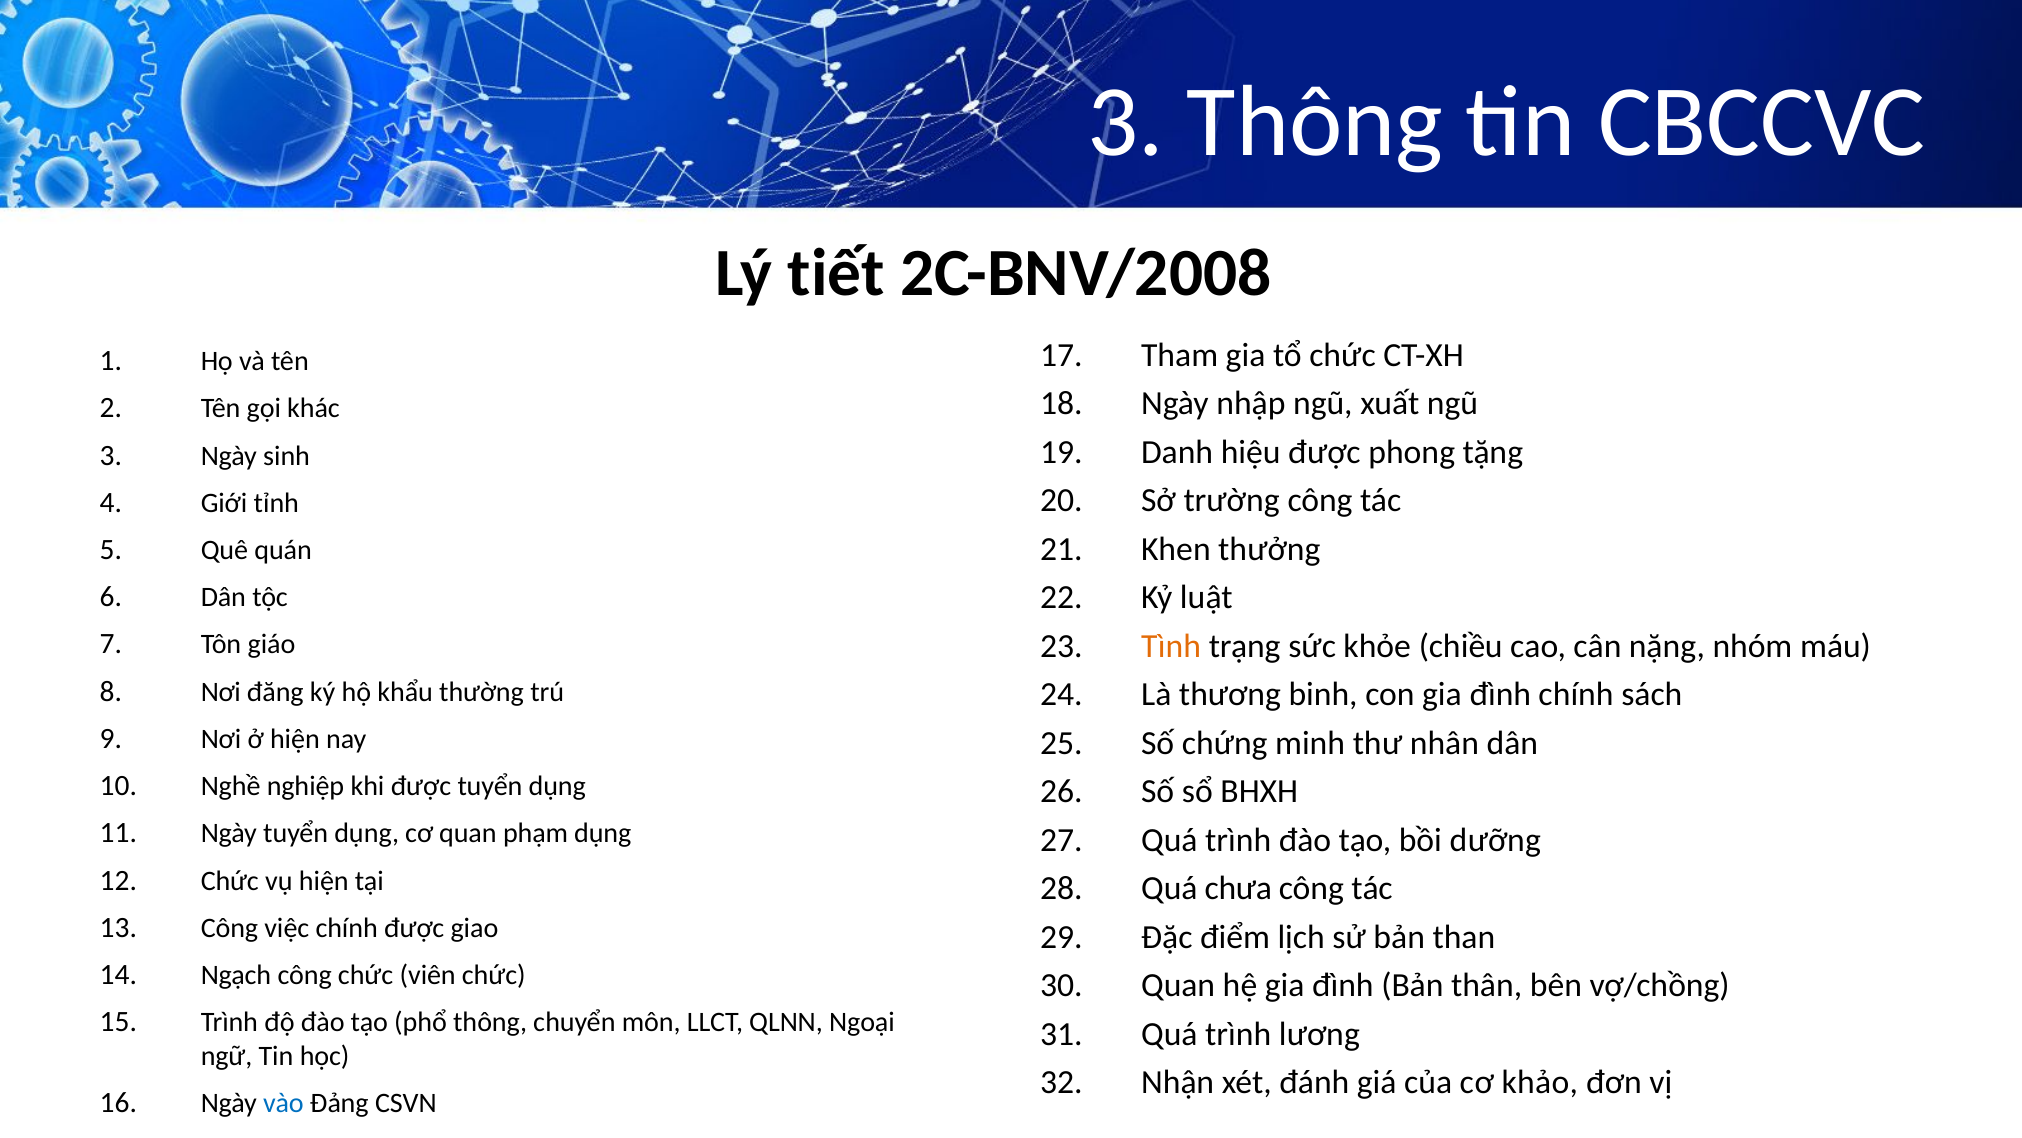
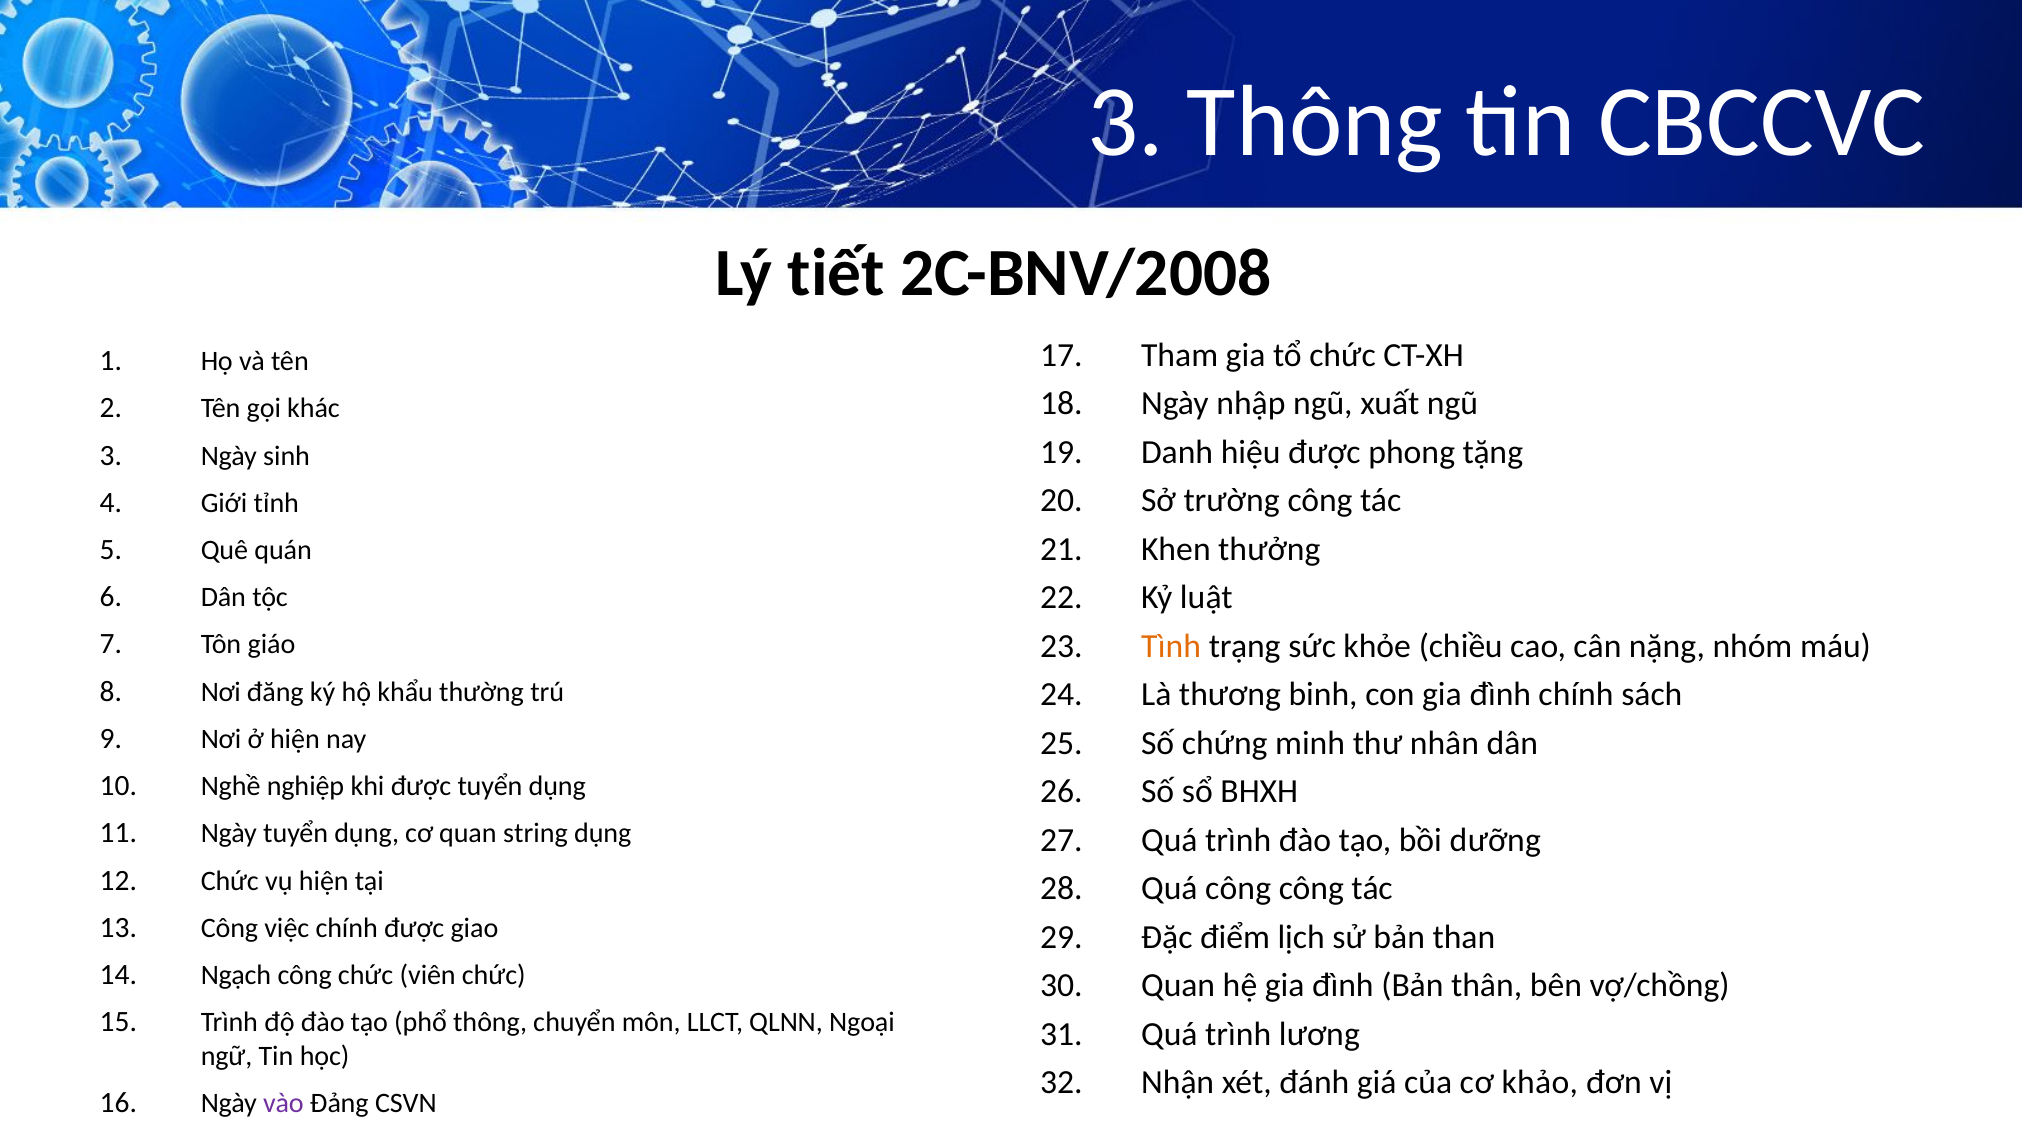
phạm: phạm -> string
Quá chưa: chưa -> công
vào colour: blue -> purple
